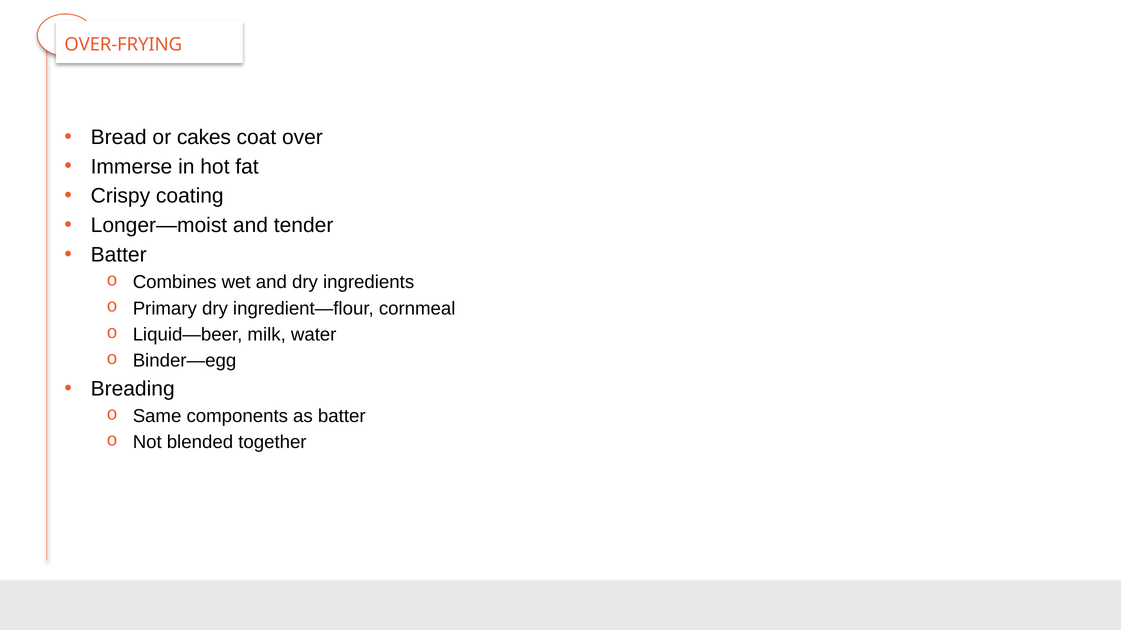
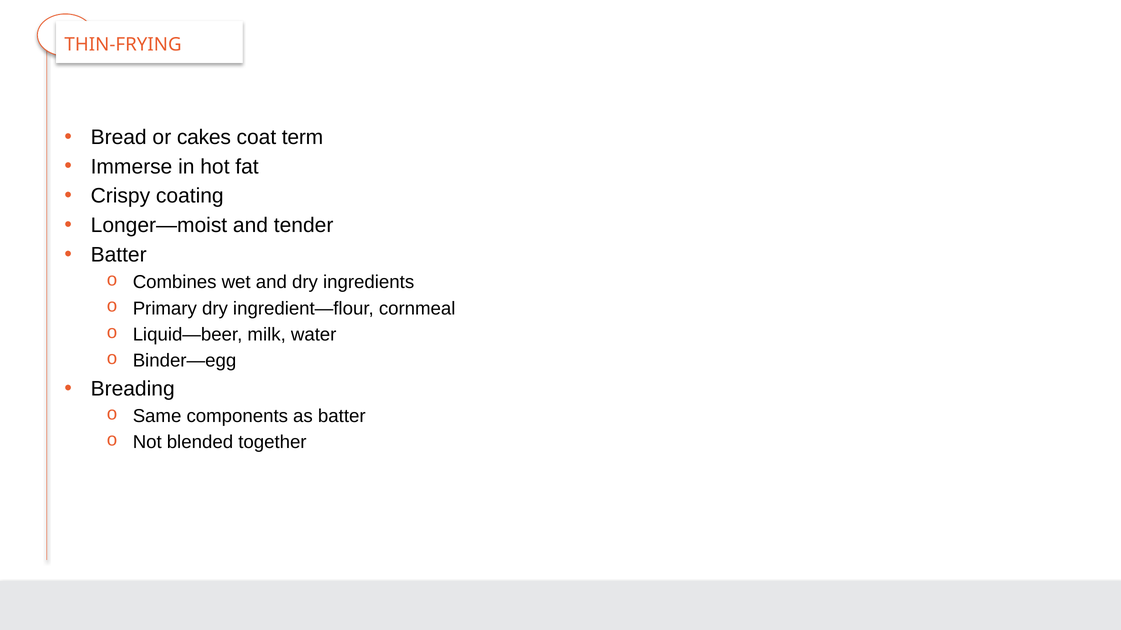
OVER-FRYING: OVER-FRYING -> THIN-FRYING
over: over -> term
